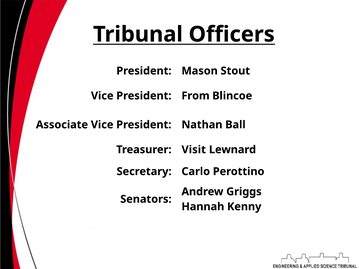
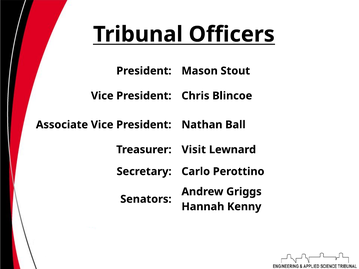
From: From -> Chris
